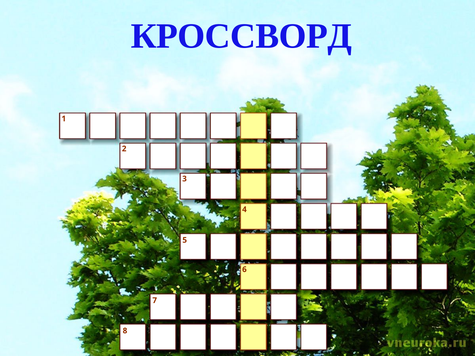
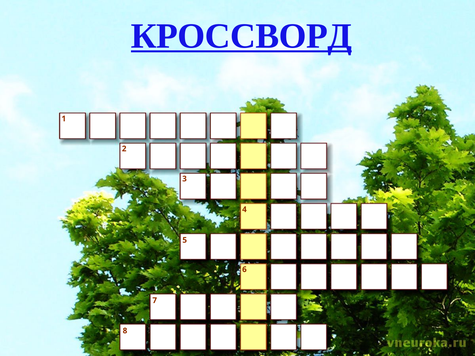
КРОССВОРД underline: none -> present
